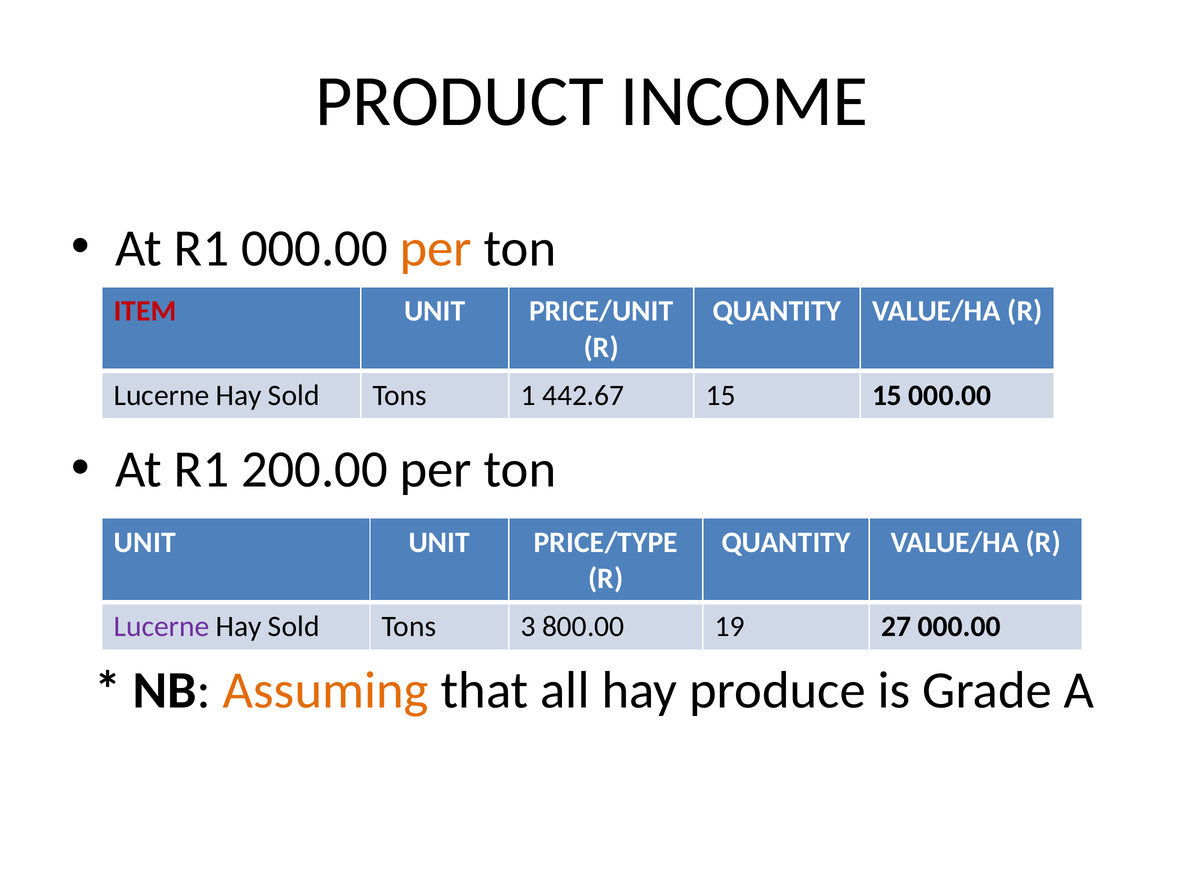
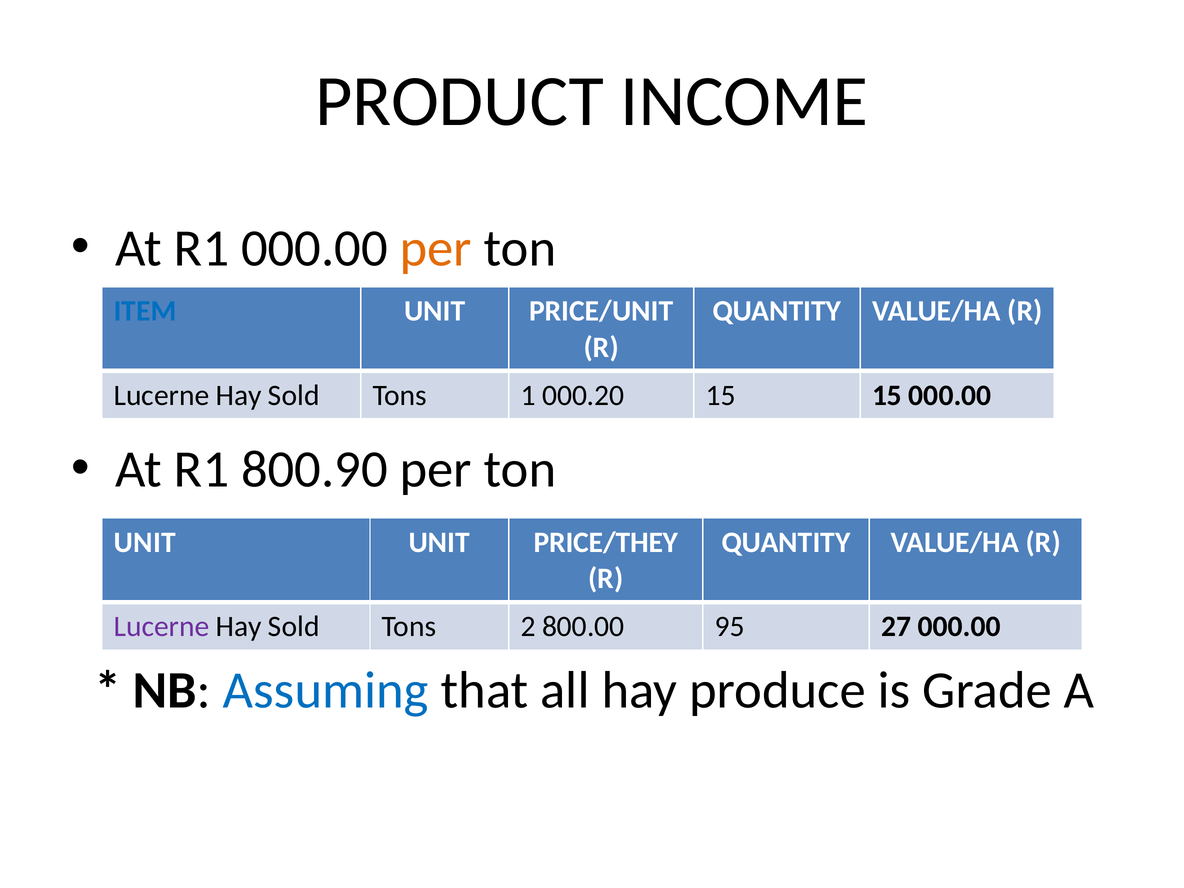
ITEM colour: red -> blue
442.67: 442.67 -> 000.20
200.00: 200.00 -> 800.90
PRICE/TYPE: PRICE/TYPE -> PRICE/THEY
3: 3 -> 2
19: 19 -> 95
Assuming colour: orange -> blue
